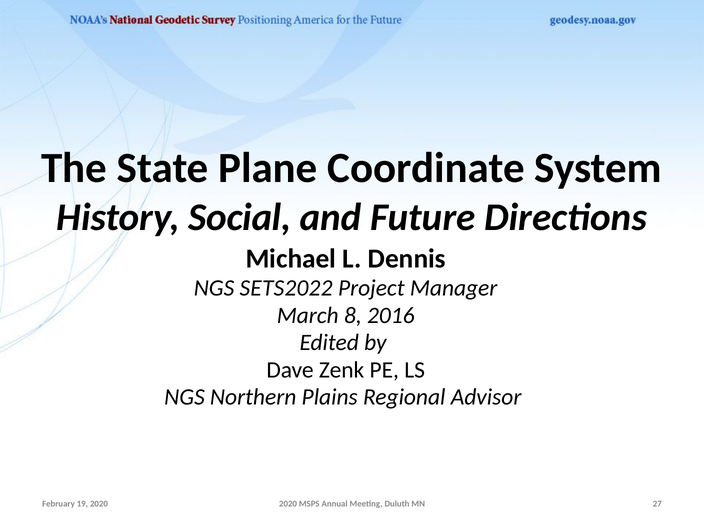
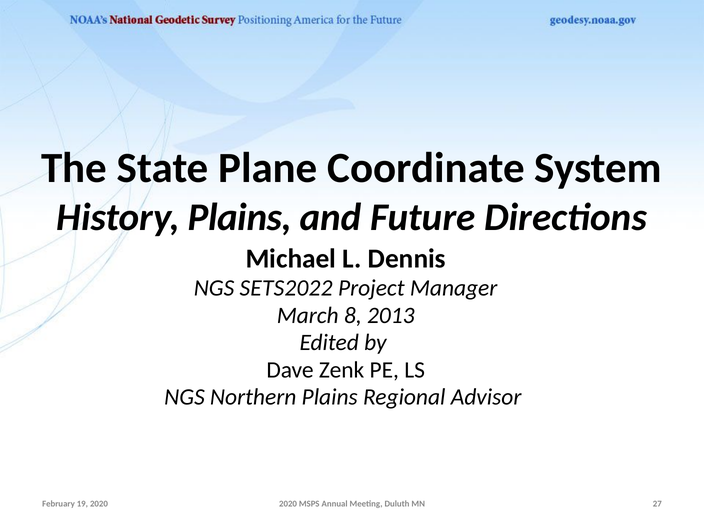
History Social: Social -> Plains
2016: 2016 -> 2013
